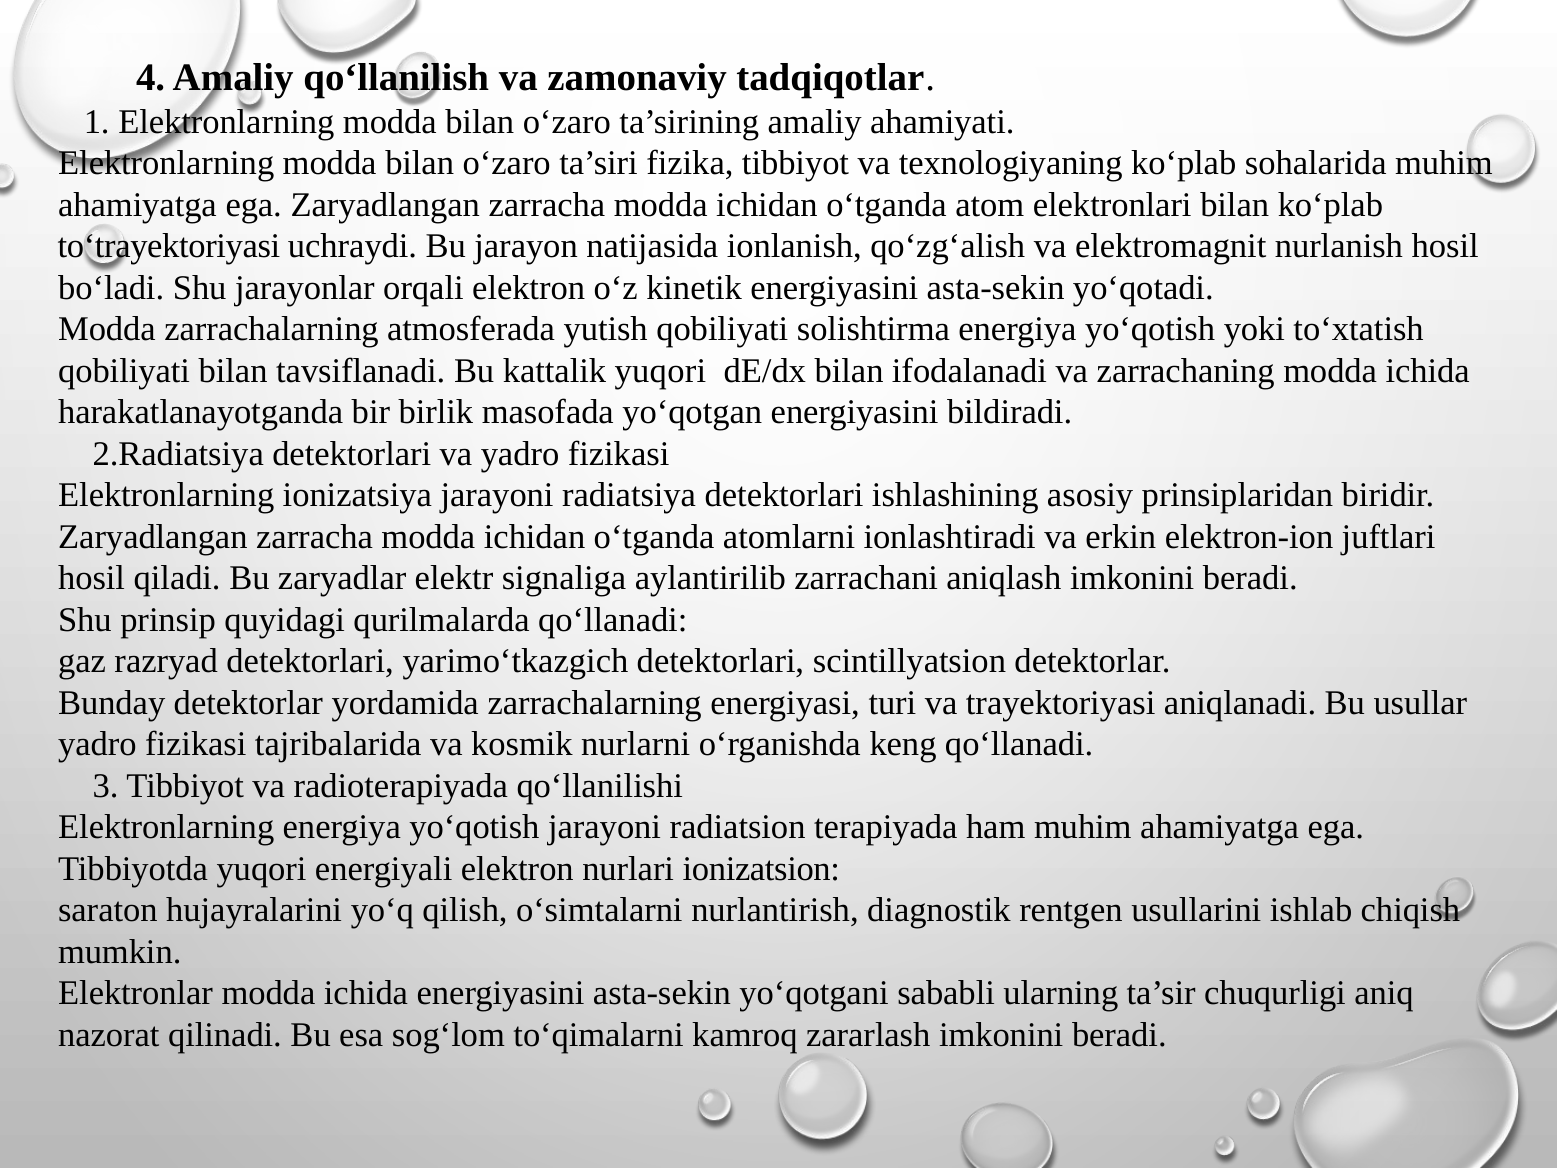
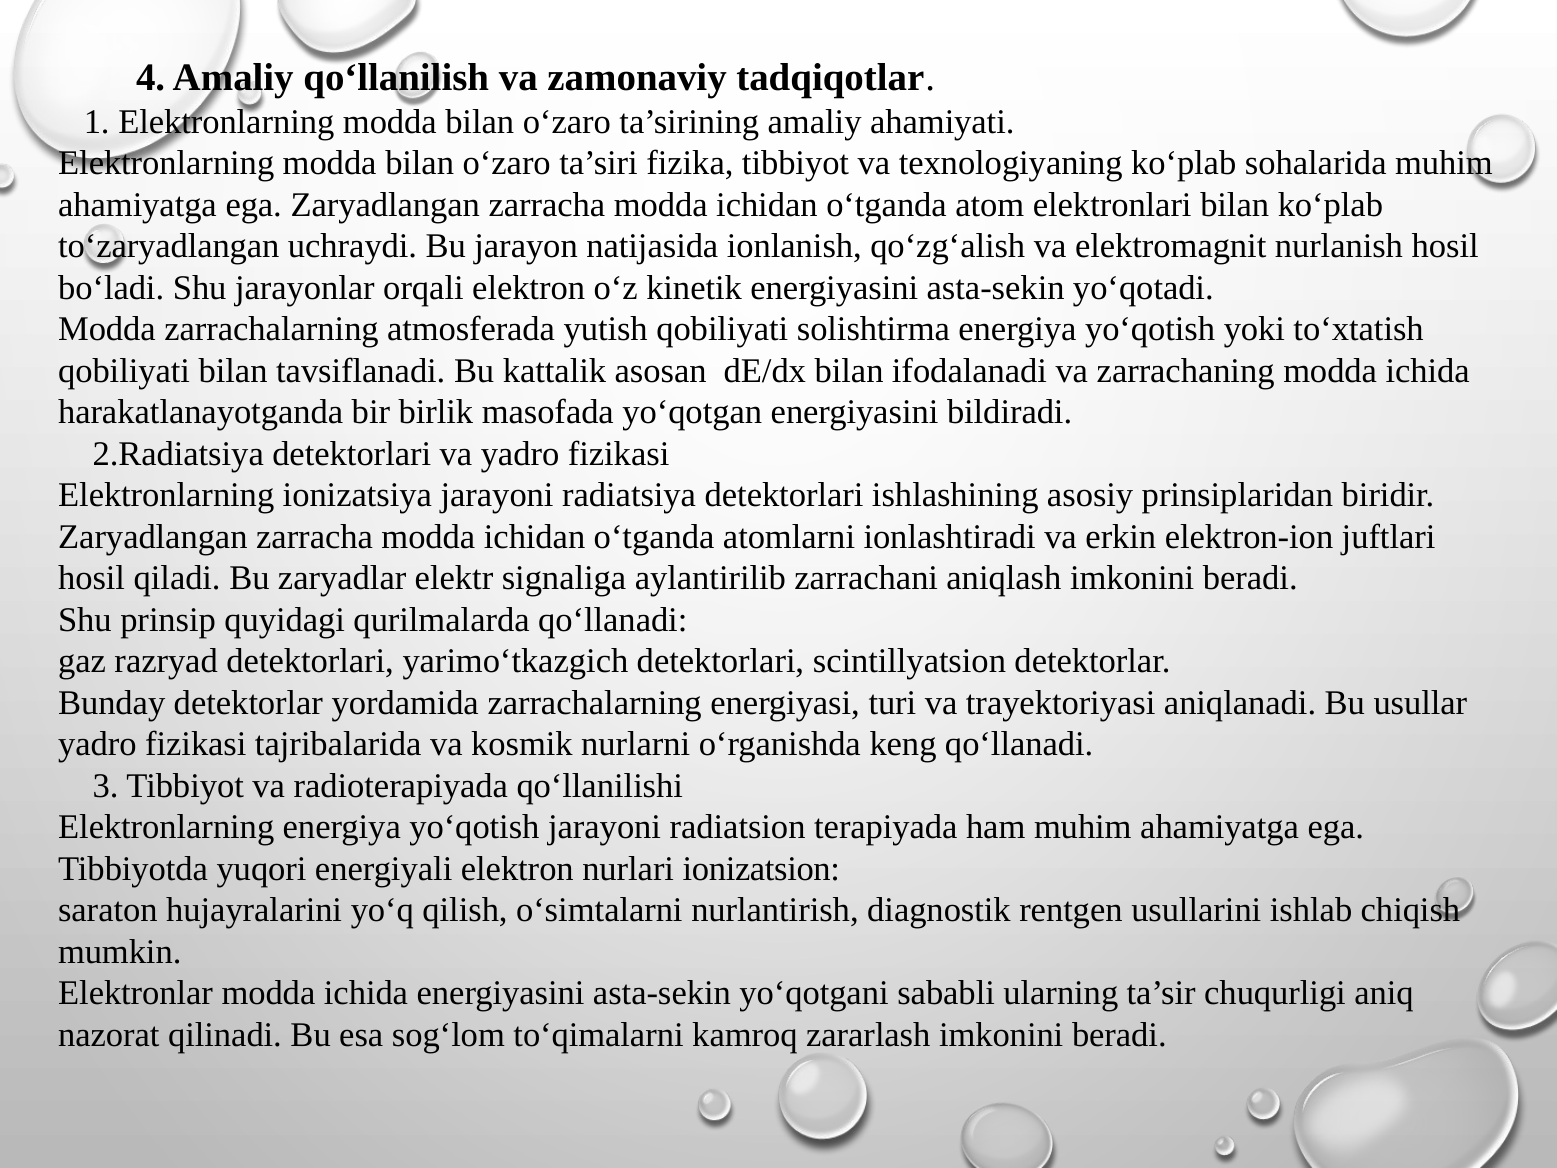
to‘trayektoriyasi: to‘trayektoriyasi -> to‘zaryadlangan
kattalik yuqori: yuqori -> asosan
